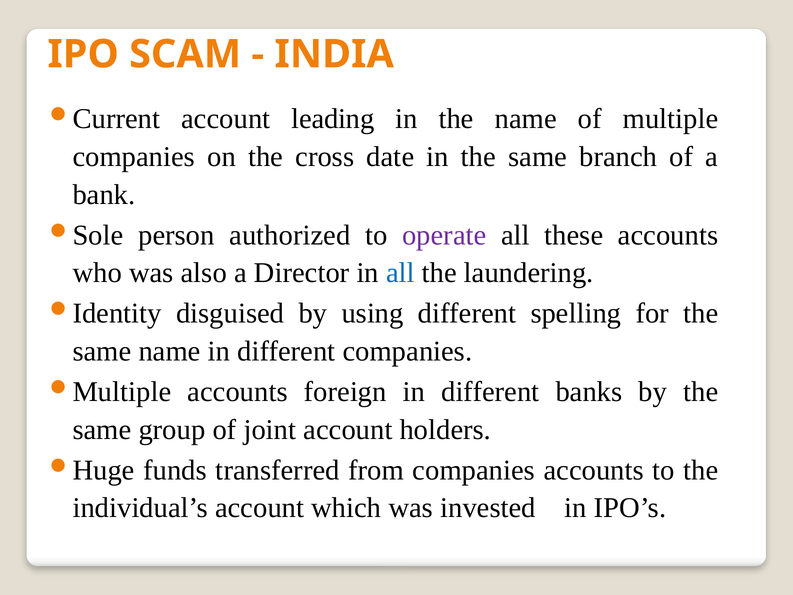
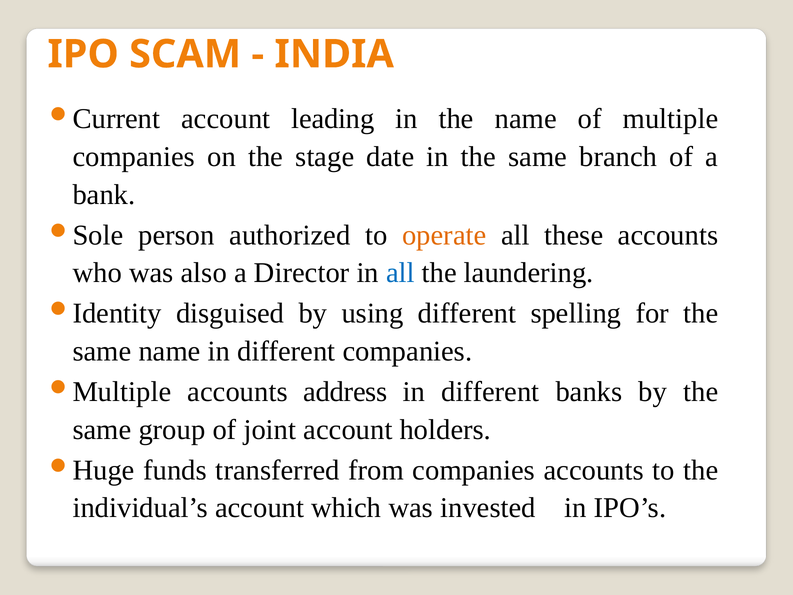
cross: cross -> stage
operate colour: purple -> orange
foreign: foreign -> address
